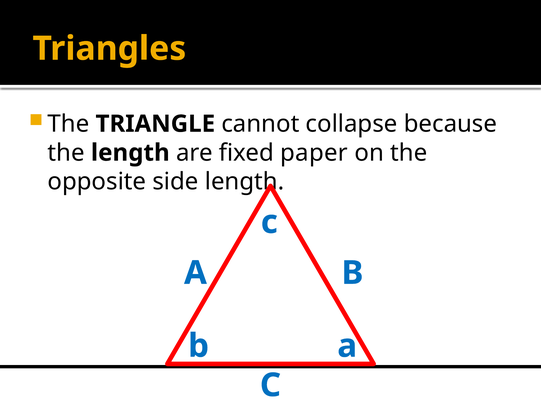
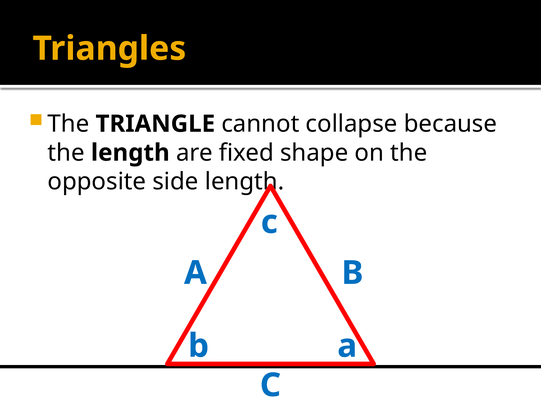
paper: paper -> shape
